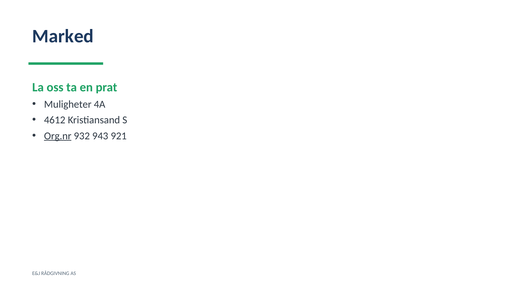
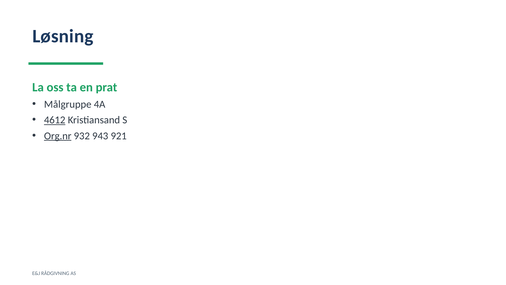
Marked: Marked -> Løsning
Muligheter: Muligheter -> Målgruppe
4612 underline: none -> present
